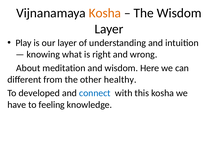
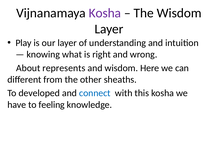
Kosha at (105, 13) colour: orange -> purple
meditation: meditation -> represents
healthy: healthy -> sheaths
